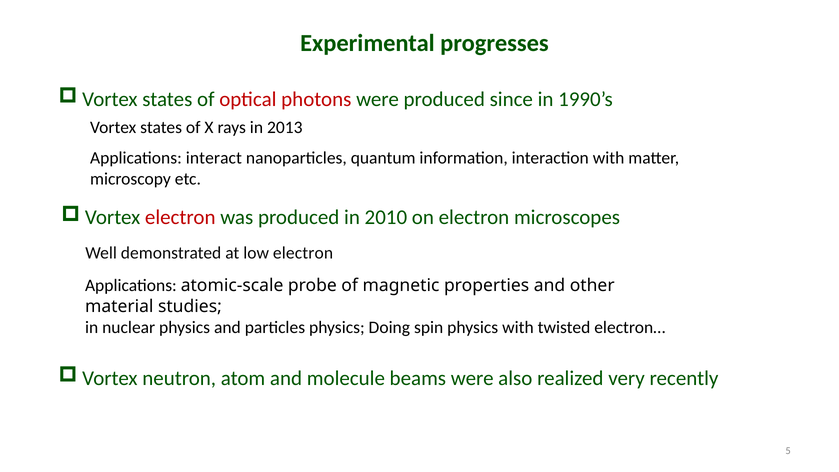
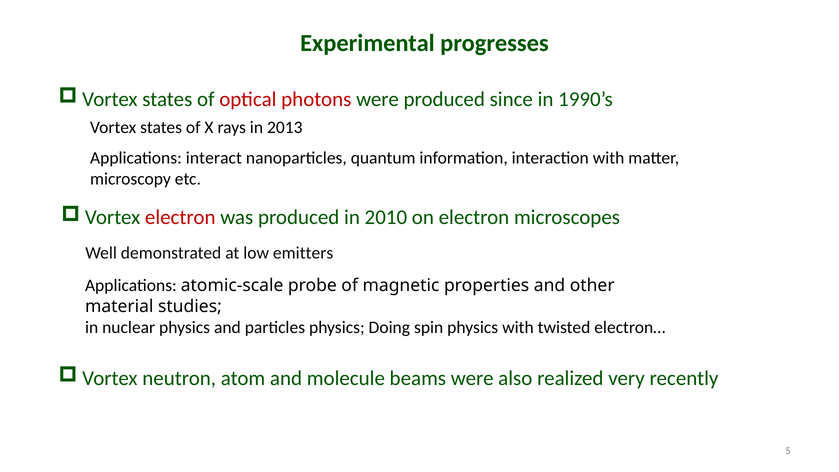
low electron: electron -> emitters
